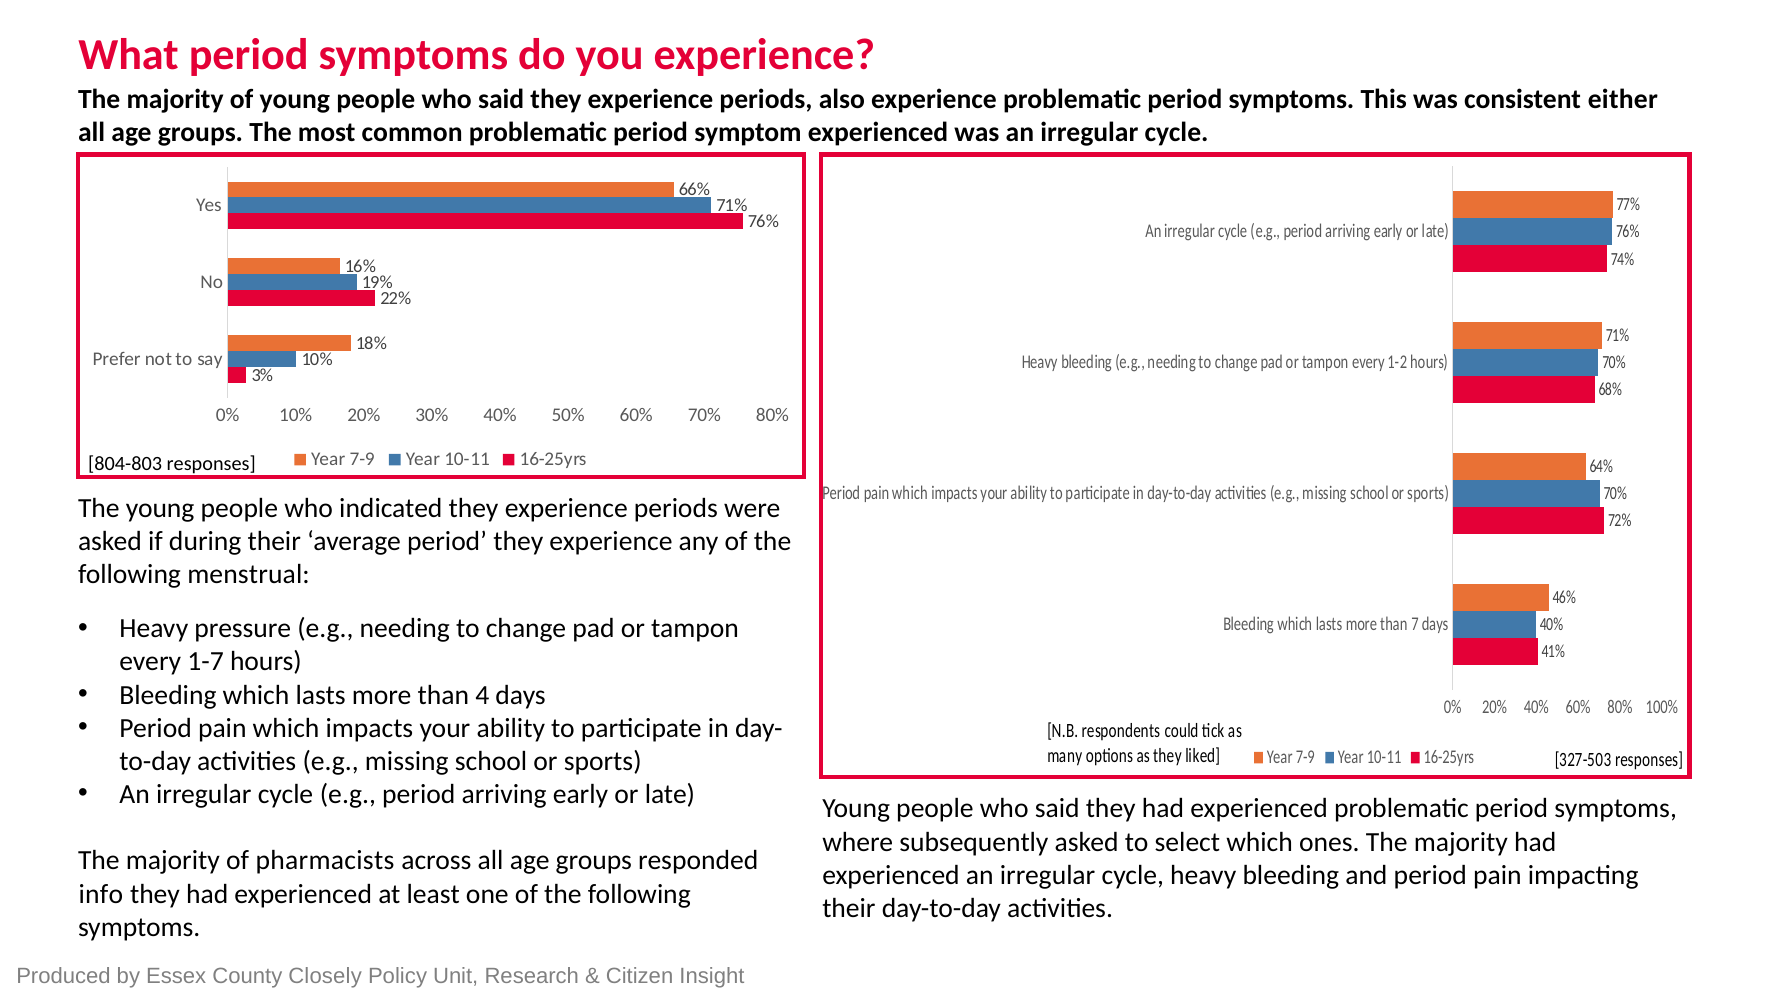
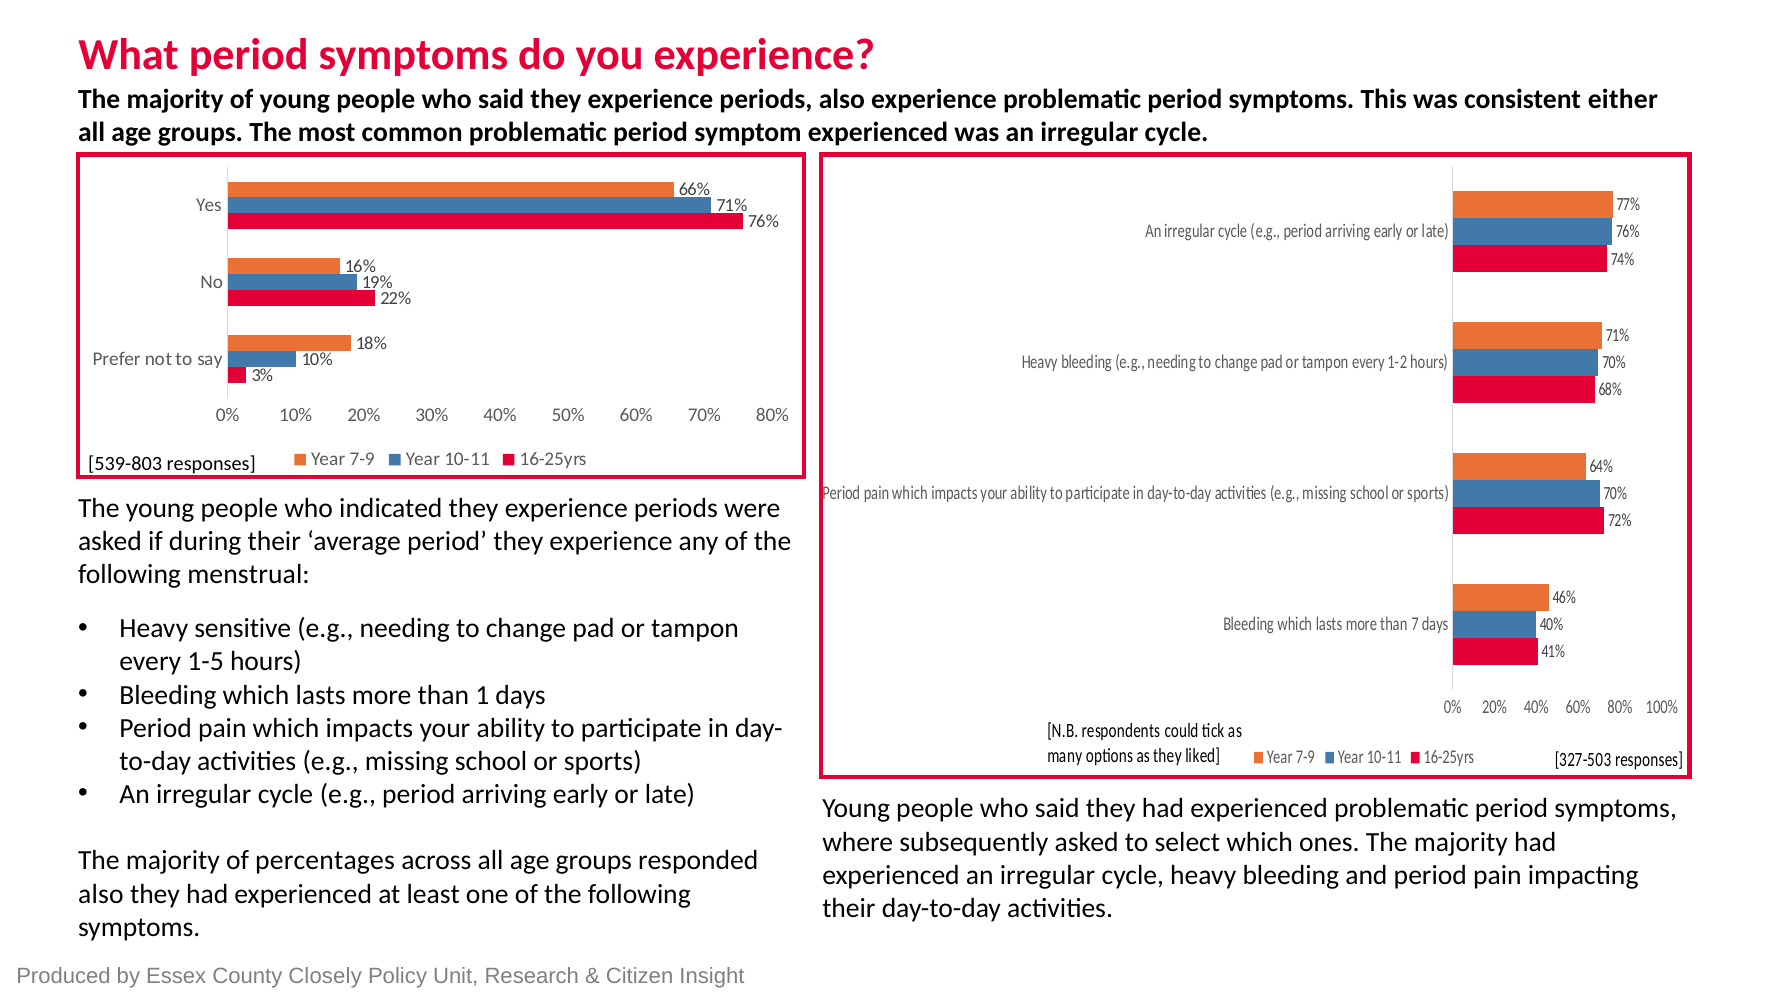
804-803: 804-803 -> 539-803
pressure: pressure -> sensitive
1-7: 1-7 -> 1-5
4: 4 -> 1
pharmacists: pharmacists -> percentages
info at (101, 893): info -> also
